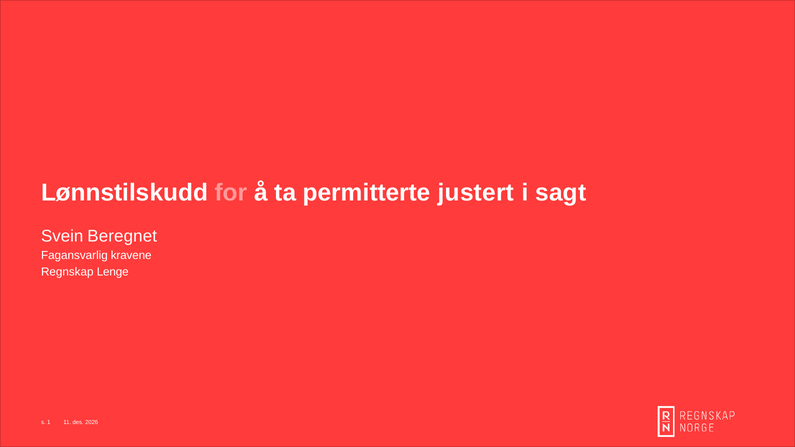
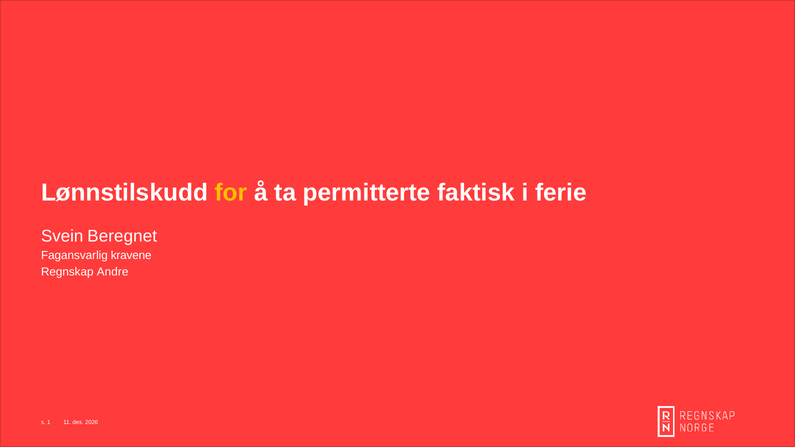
for colour: pink -> yellow
justert: justert -> faktisk
sagt: sagt -> ferie
Lenge: Lenge -> Andre
